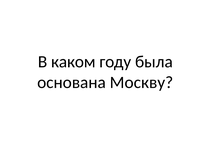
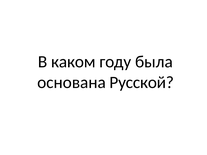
Москву: Москву -> Русской
